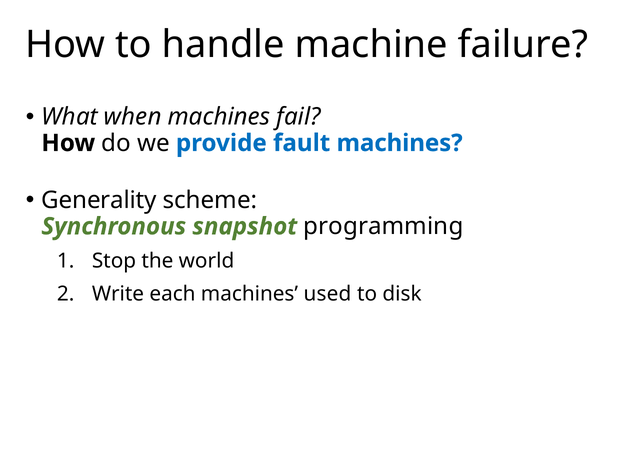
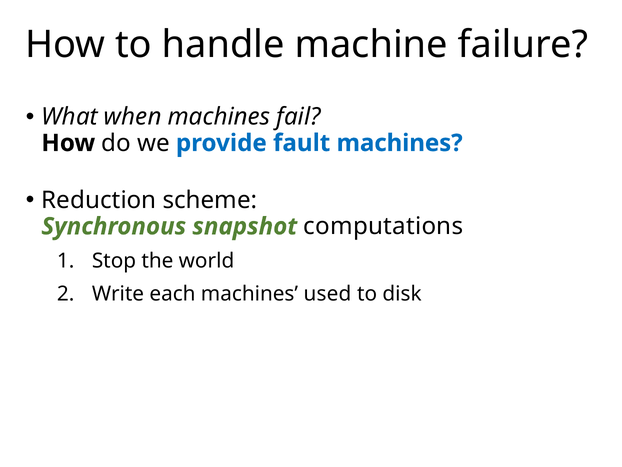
Generality: Generality -> Reduction
programming: programming -> computations
